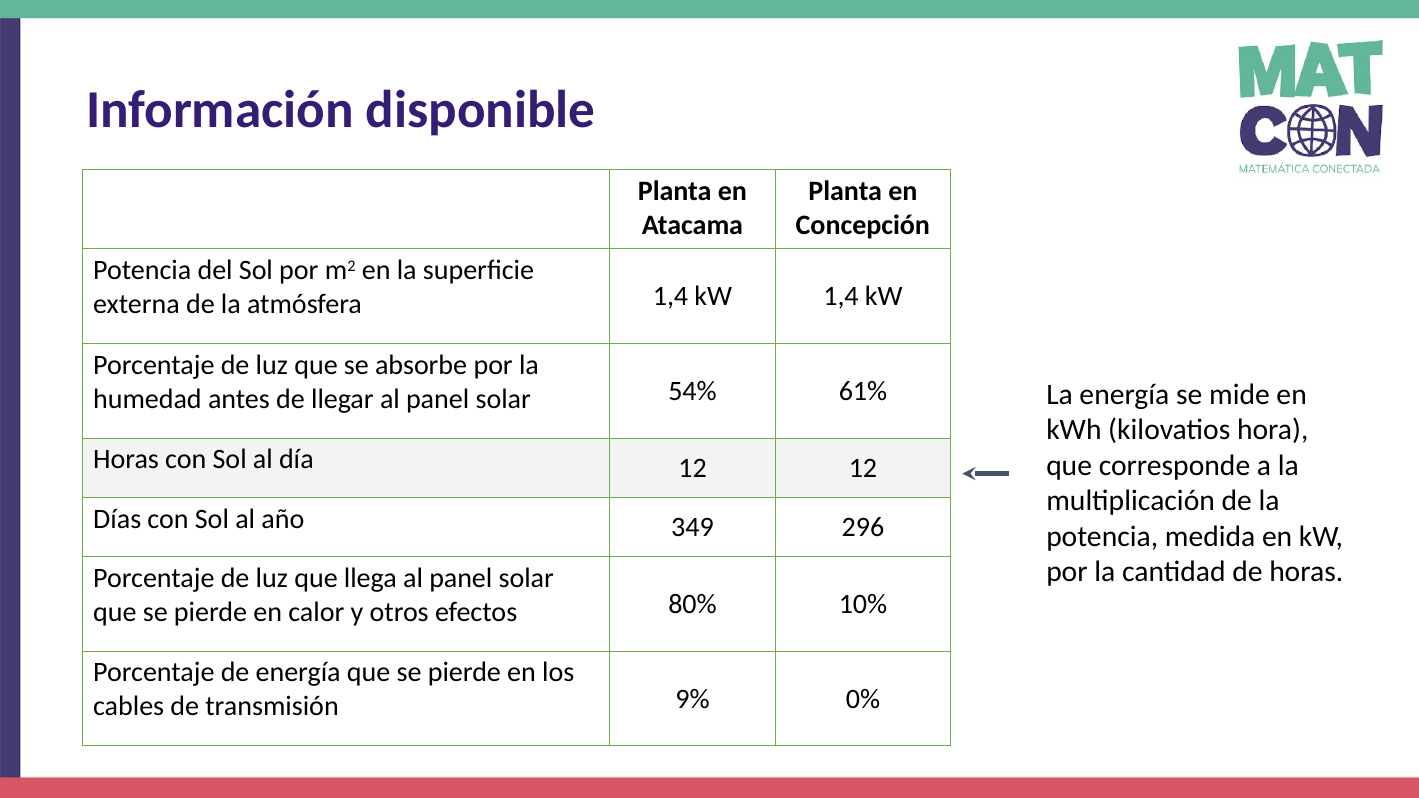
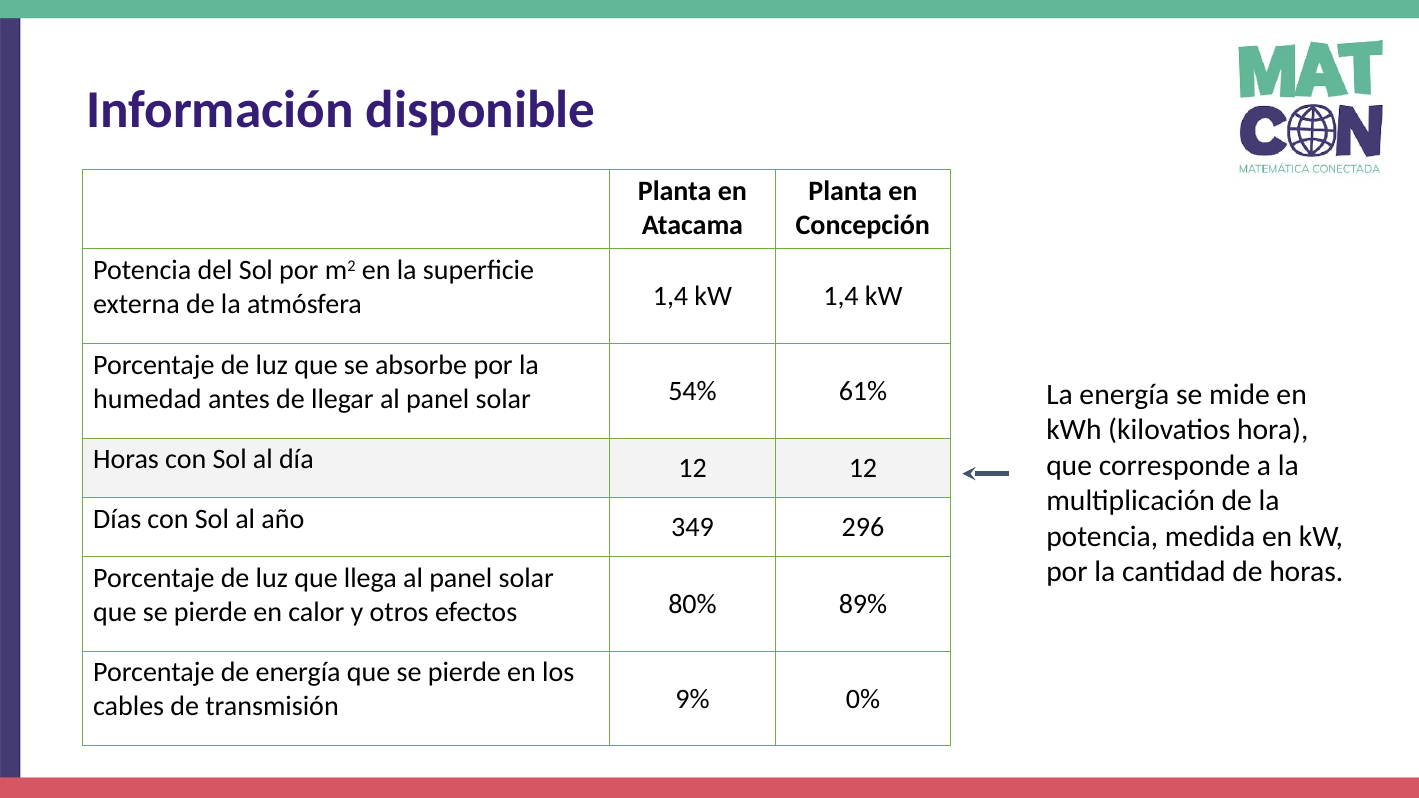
10%: 10% -> 89%
